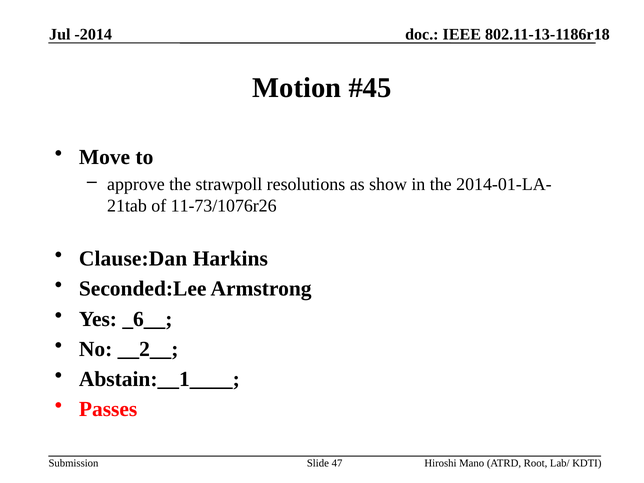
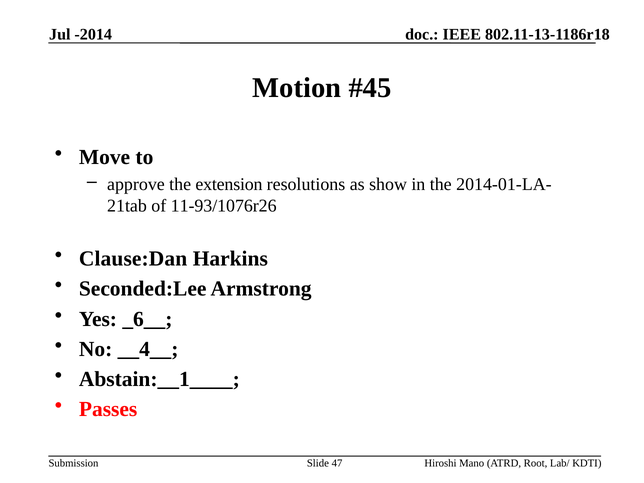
strawpoll: strawpoll -> extension
11-73/1076r26: 11-73/1076r26 -> 11-93/1076r26
__2__: __2__ -> __4__
